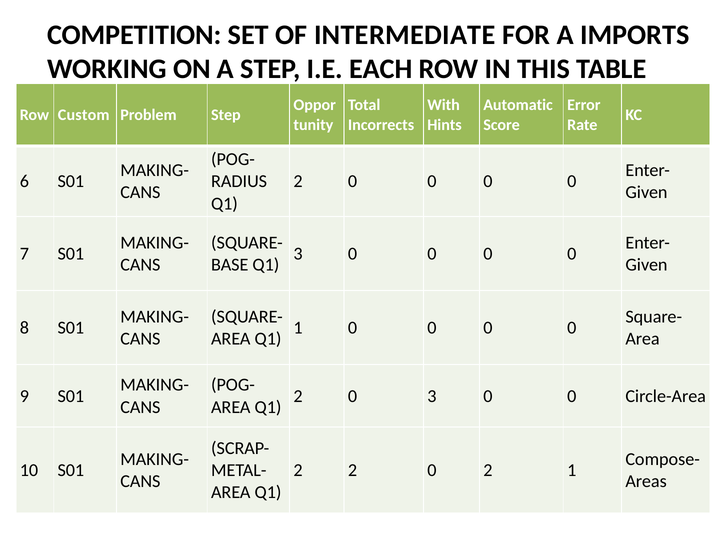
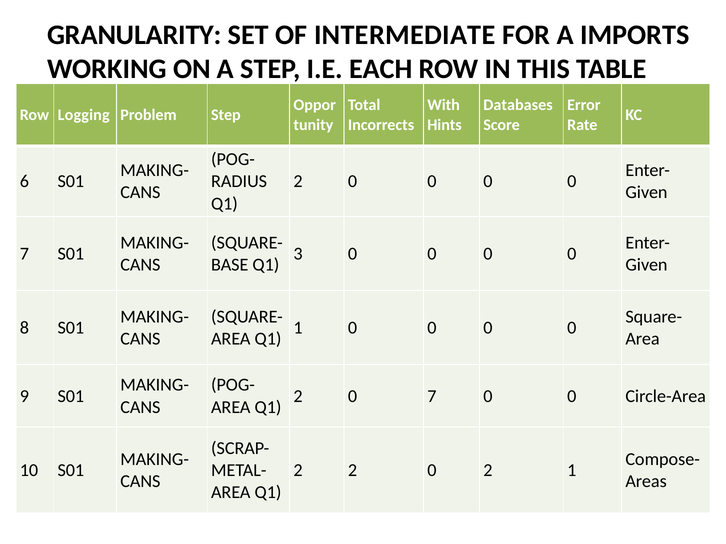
COMPETITION: COMPETITION -> GRANULARITY
Automatic: Automatic -> Databases
Custom: Custom -> Logging
0 3: 3 -> 7
